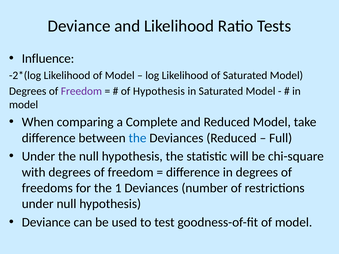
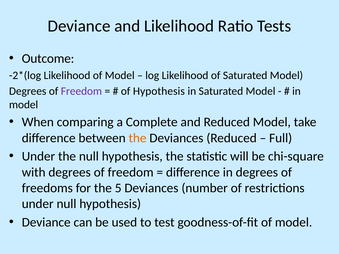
Influence: Influence -> Outcome
the at (138, 138) colour: blue -> orange
1: 1 -> 5
